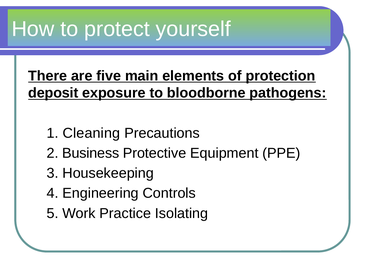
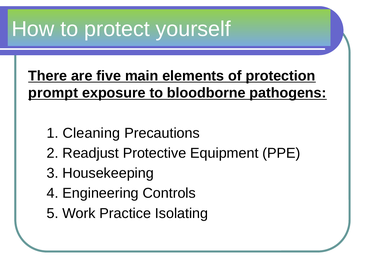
deposit: deposit -> prompt
Business: Business -> Readjust
